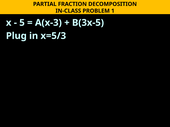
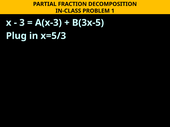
5: 5 -> 3
